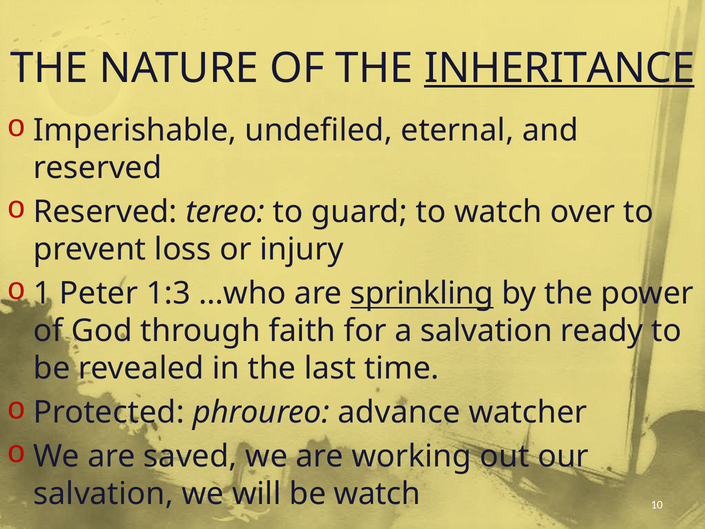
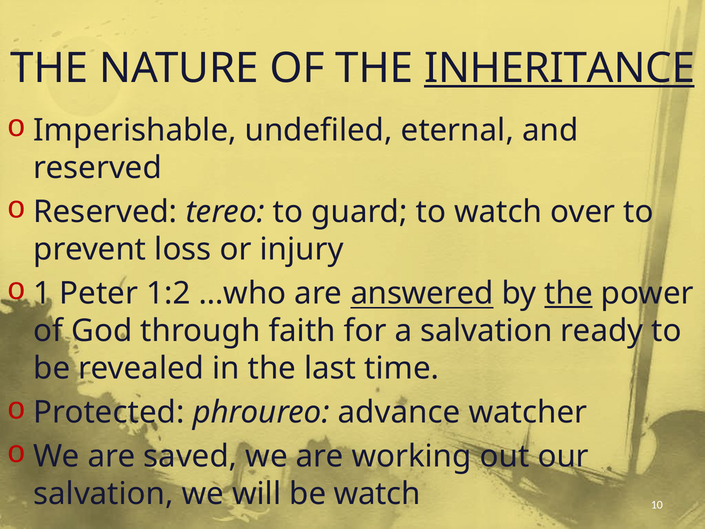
1:3: 1:3 -> 1:2
sprinkling: sprinkling -> answered
the at (569, 293) underline: none -> present
